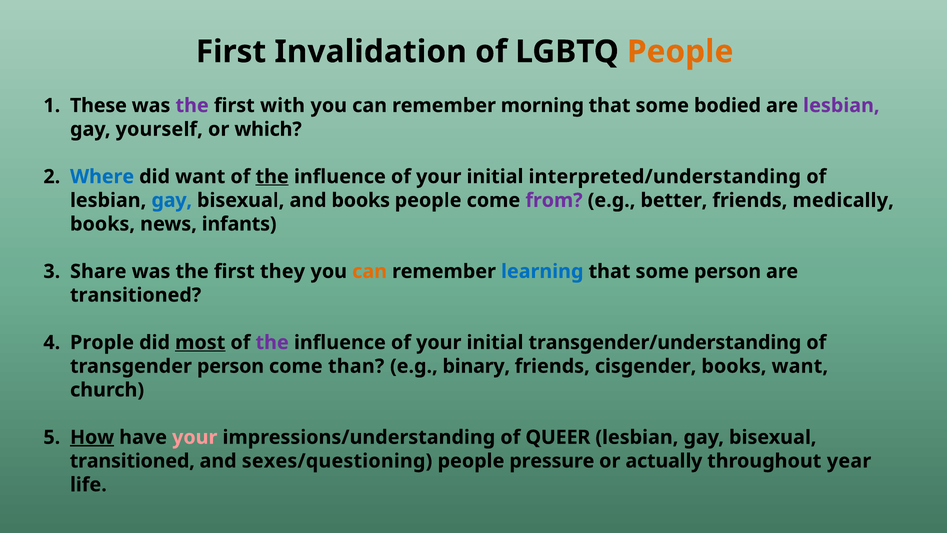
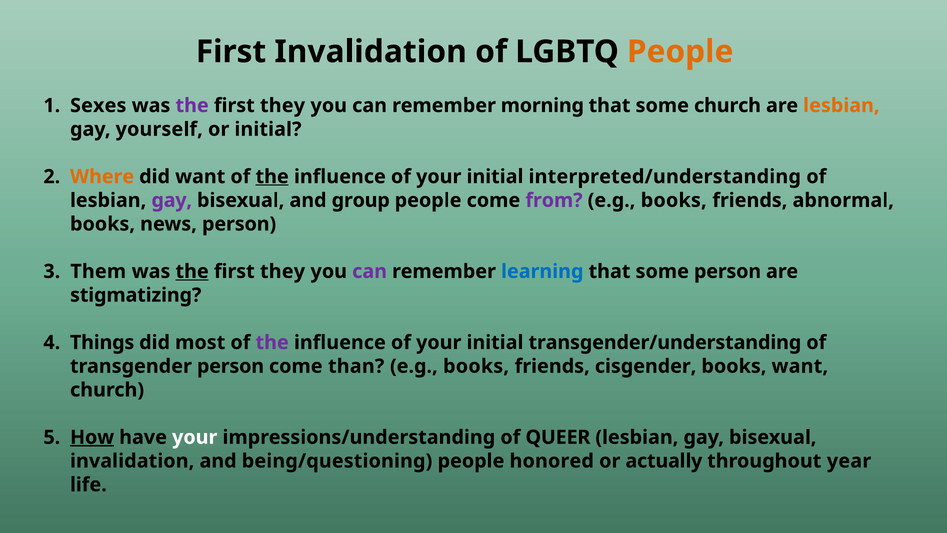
These: These -> Sexes
with at (283, 106): with -> they
some bodied: bodied -> church
lesbian at (841, 106) colour: purple -> orange
or which: which -> initial
Where colour: blue -> orange
gay at (172, 200) colour: blue -> purple
and books: books -> group
better at (674, 200): better -> books
medically: medically -> abnormal
news infants: infants -> person
Share: Share -> Them
the at (192, 271) underline: none -> present
can at (370, 271) colour: orange -> purple
transitioned at (136, 295): transitioned -> stigmatizing
Prople: Prople -> Things
most underline: present -> none
binary at (476, 366): binary -> books
your at (195, 437) colour: pink -> white
transitioned at (132, 461): transitioned -> invalidation
sexes/questioning: sexes/questioning -> being/questioning
pressure: pressure -> honored
